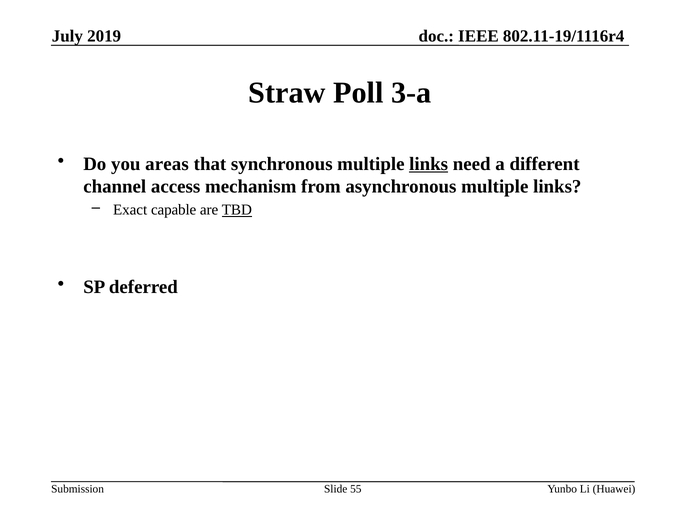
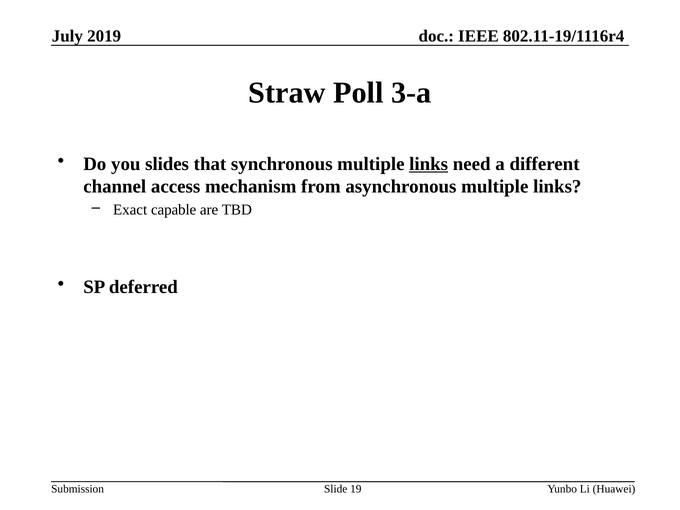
areas: areas -> slides
TBD underline: present -> none
55: 55 -> 19
